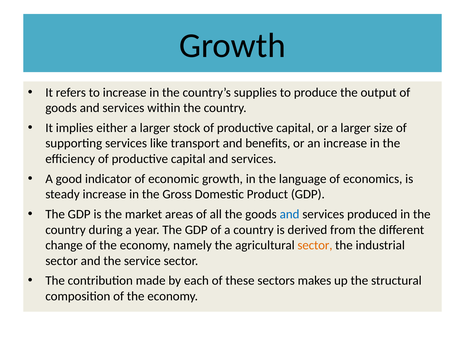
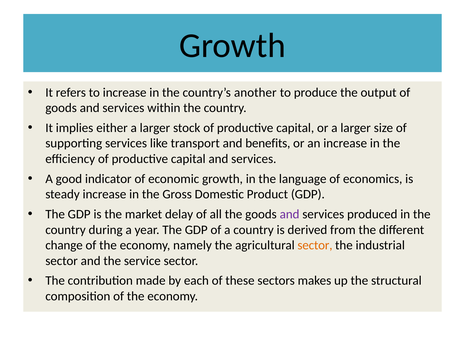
supplies: supplies -> another
areas: areas -> delay
and at (290, 214) colour: blue -> purple
